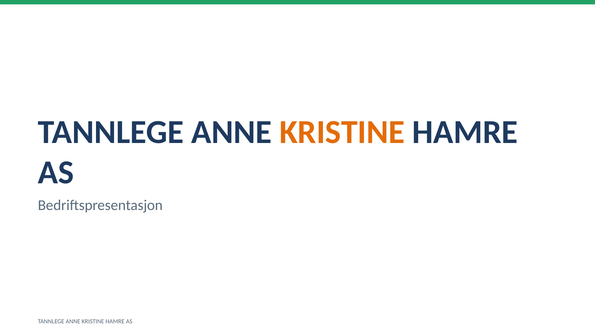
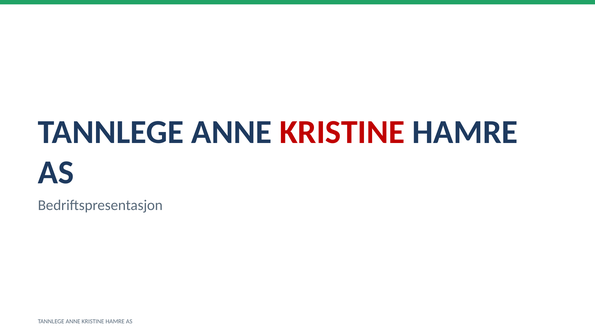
KRISTINE at (342, 132) colour: orange -> red
